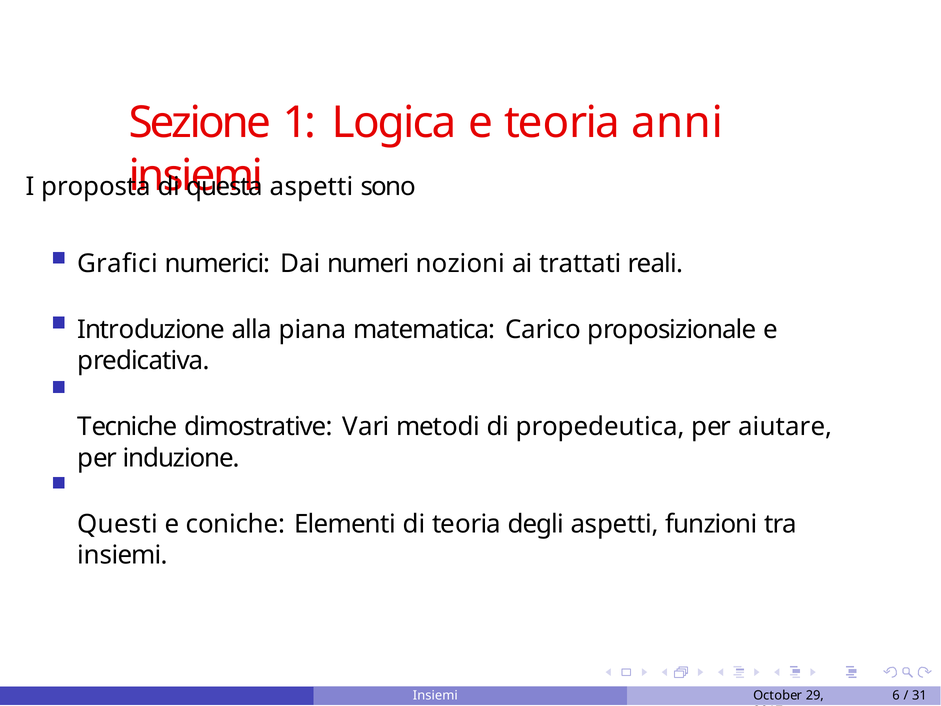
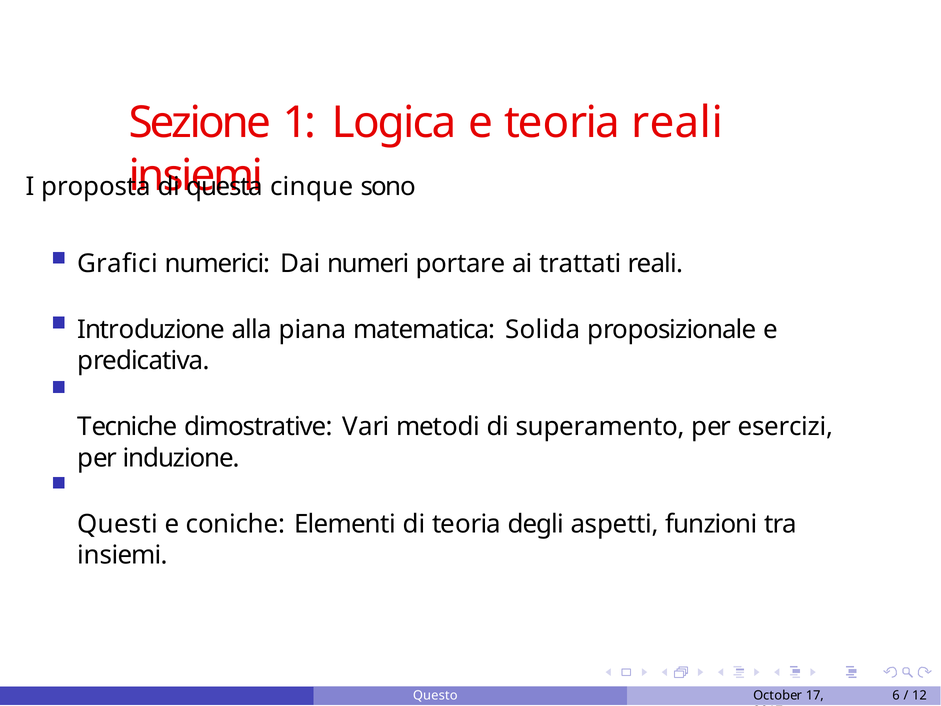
teoria anni: anni -> reali
aspetti at (312, 187): aspetti -> cinque
nozioni: nozioni -> portare
Carico: Carico -> Solida
propedeutica: propedeutica -> superamento
aiutare: aiutare -> esercizi
Insiemi at (435, 696): Insiemi -> Questo
29: 29 -> 17
31: 31 -> 12
